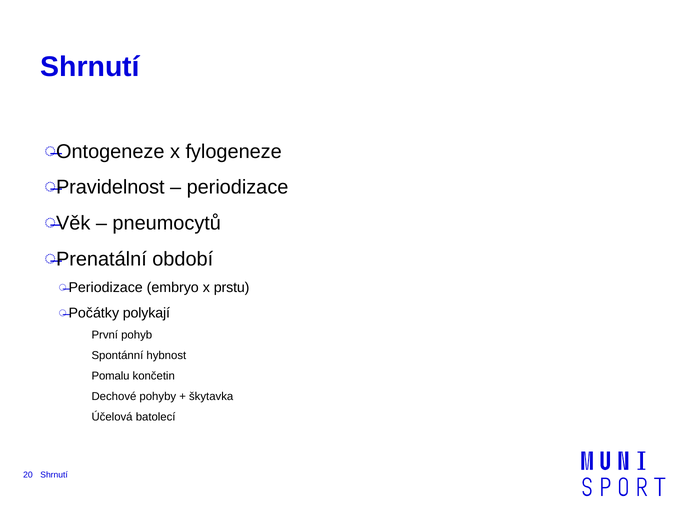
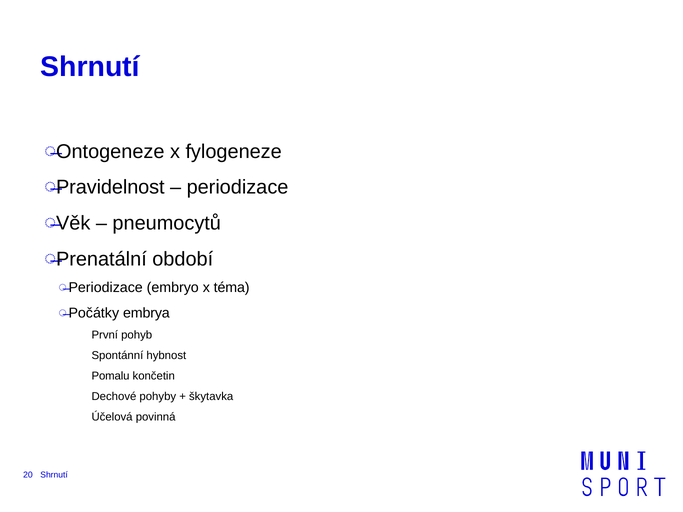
prstu: prstu -> téma
polykají: polykají -> embrya
batolecí: batolecí -> povinná
